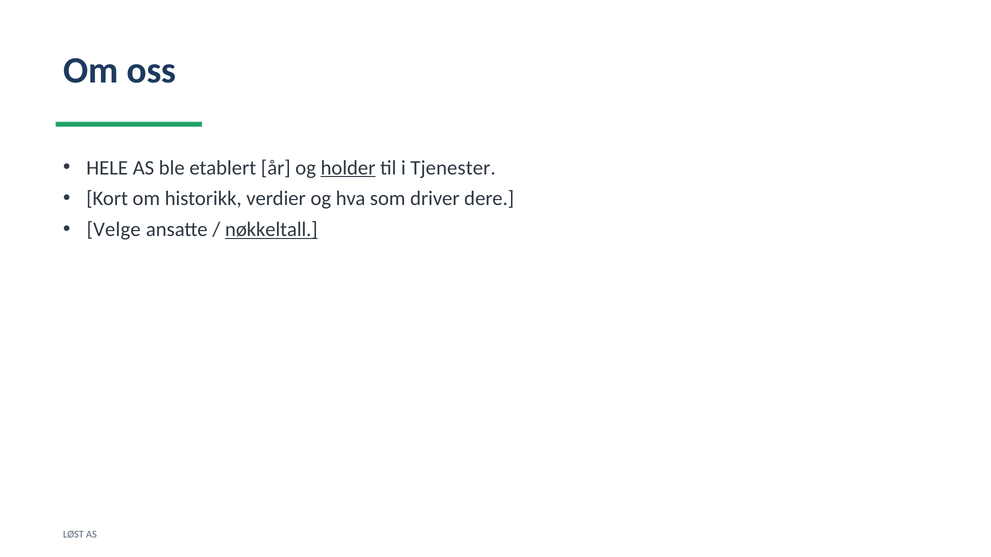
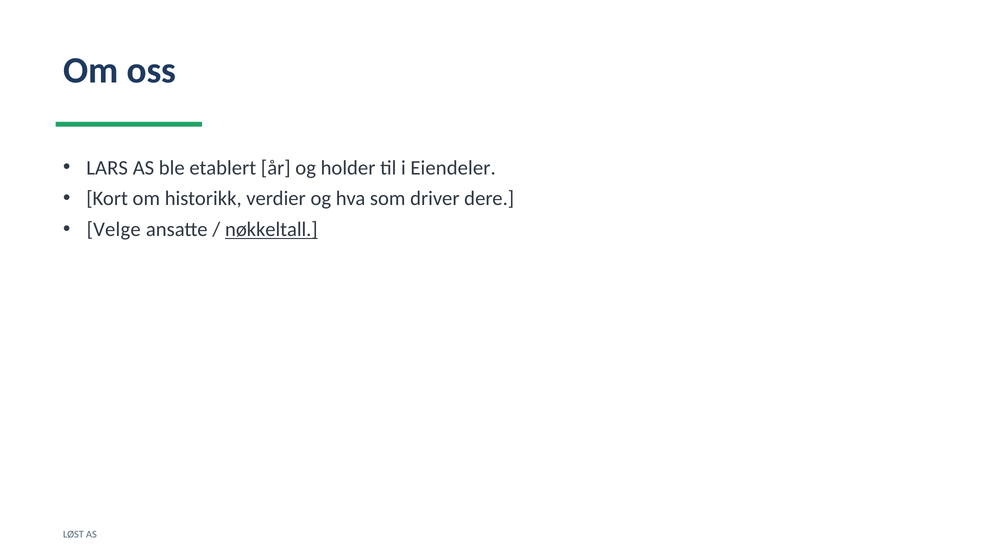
HELE: HELE -> LARS
holder underline: present -> none
Tjenester: Tjenester -> Eiendeler
